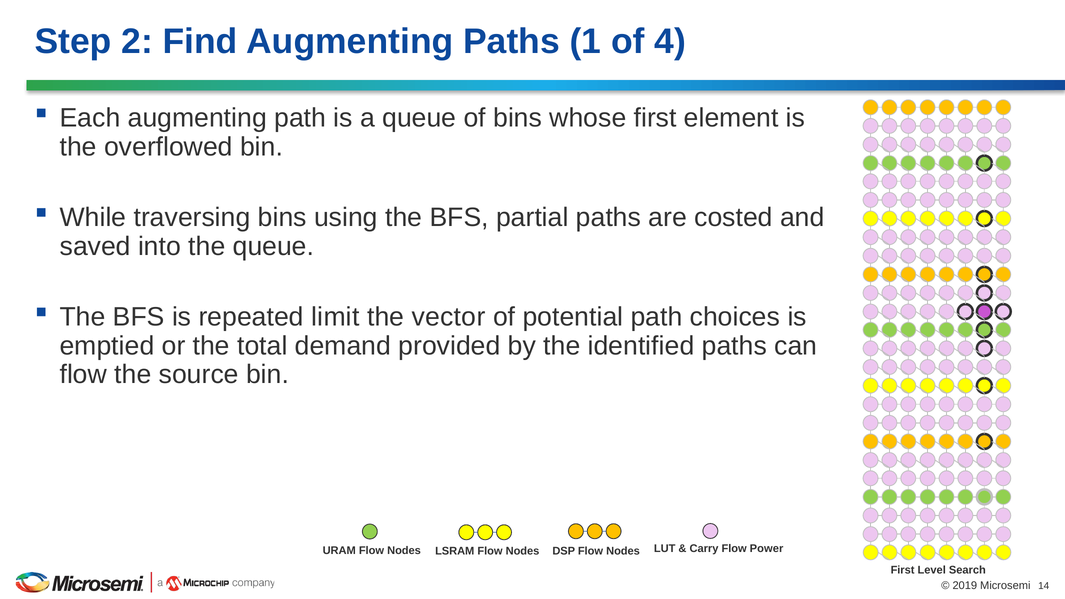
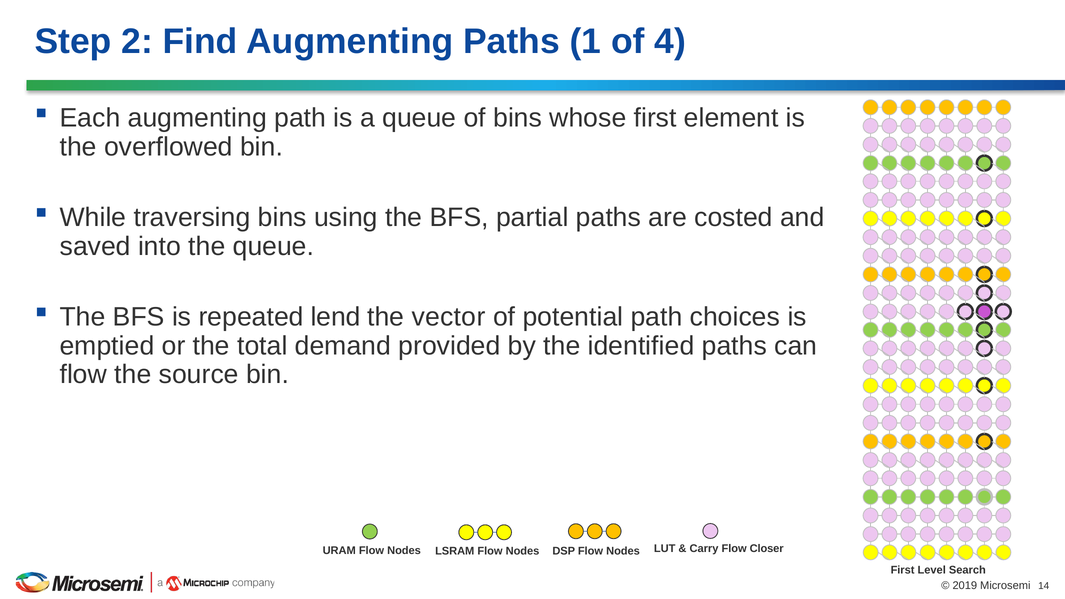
limit: limit -> lend
Power: Power -> Closer
